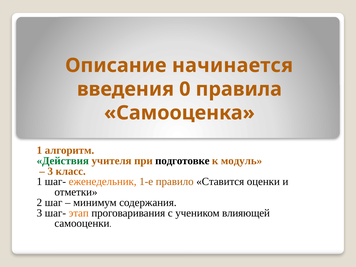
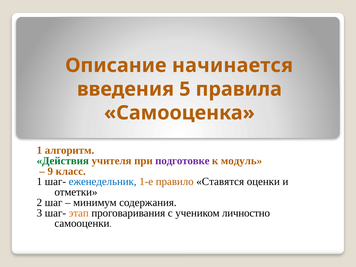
0: 0 -> 5
подготовке colour: black -> purple
3 at (50, 171): 3 -> 9
еженедельник colour: orange -> blue
Ставится: Ставится -> Ставятся
влияющей: влияющей -> личностно
